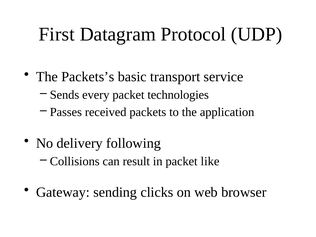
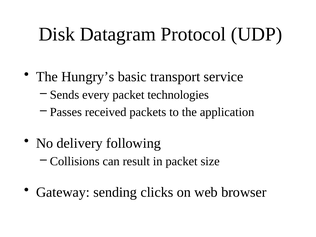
First: First -> Disk
Packets’s: Packets’s -> Hungry’s
like: like -> size
